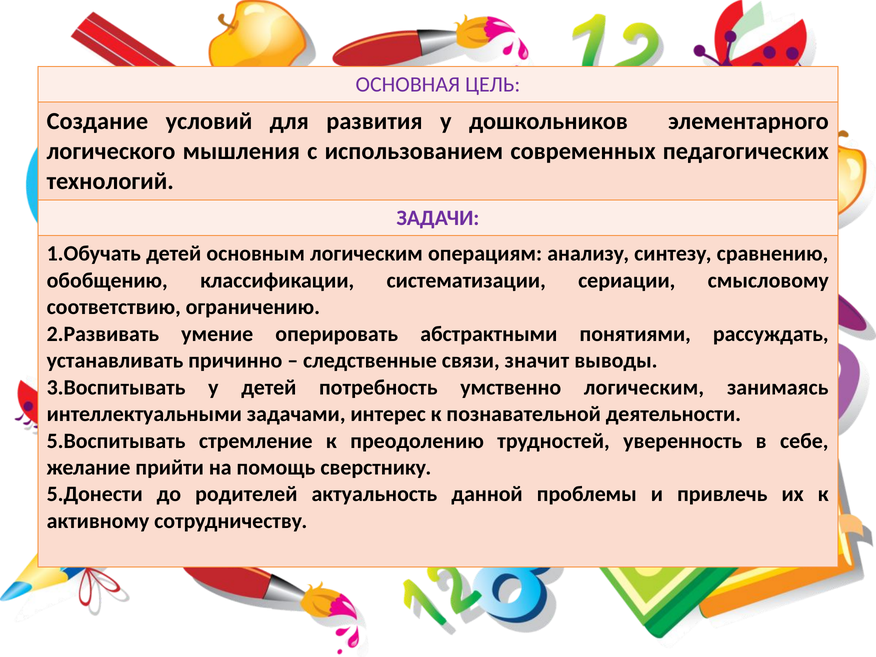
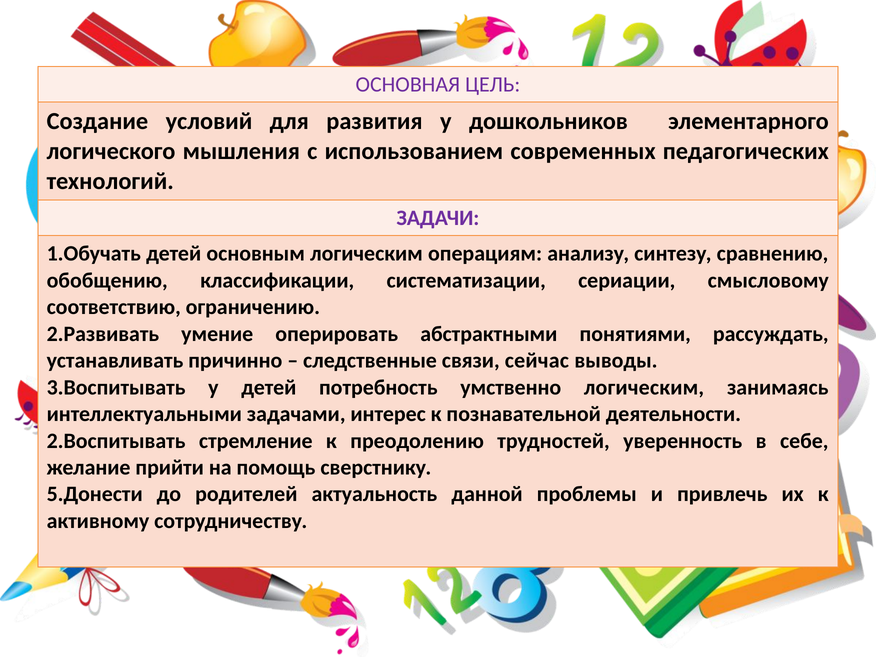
значит: значит -> сейчас
5.Воспитывать: 5.Воспитывать -> 2.Воспитывать
